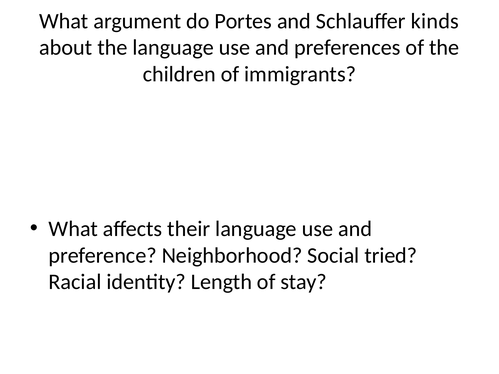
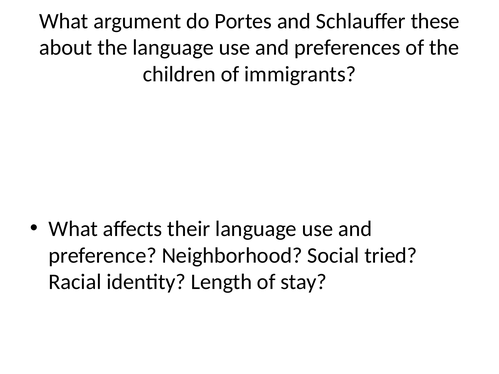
kinds: kinds -> these
